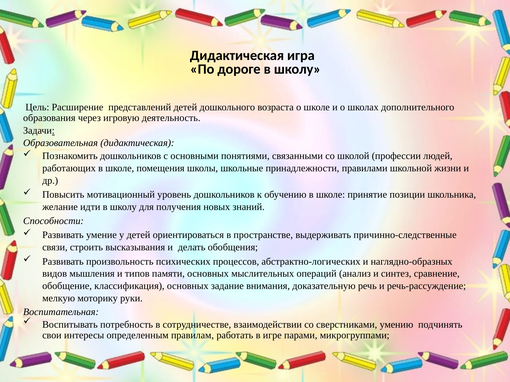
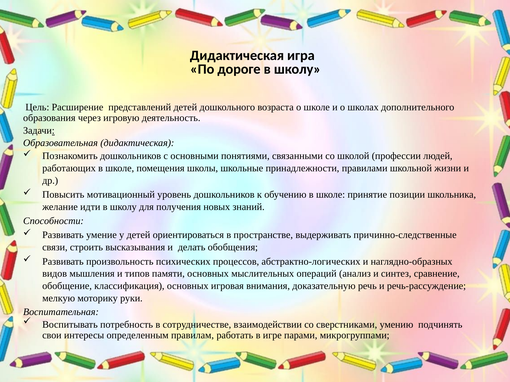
задание: задание -> игровая
